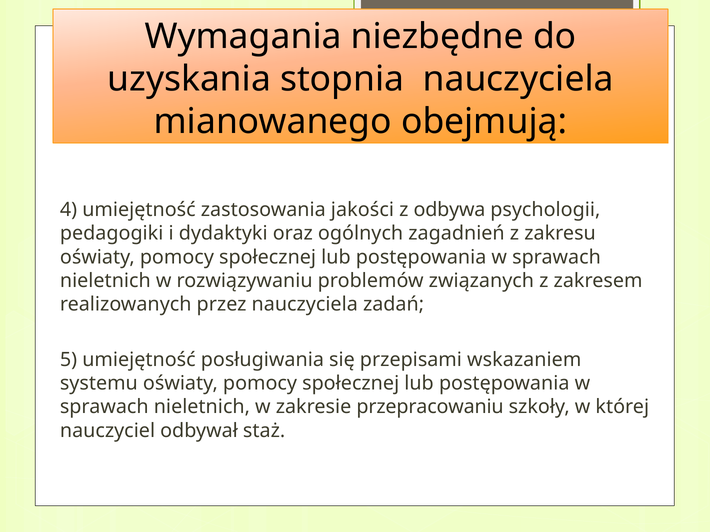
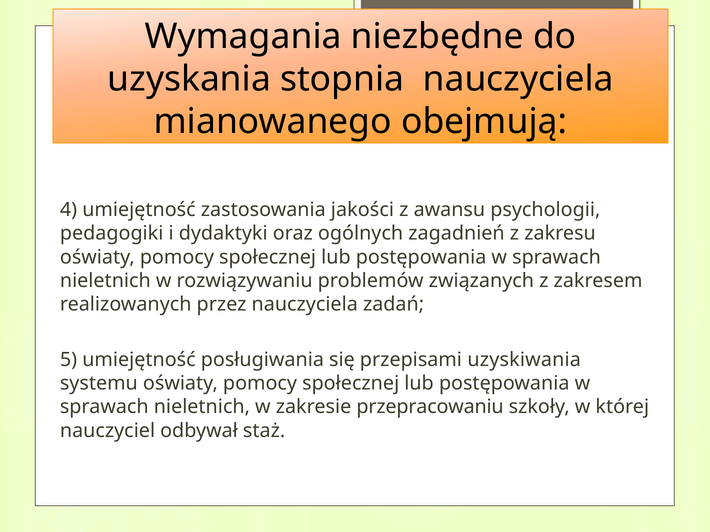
odbywa: odbywa -> awansu
wskazaniem: wskazaniem -> uzyskiwania
